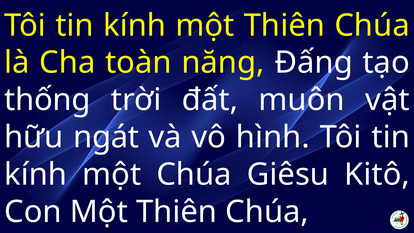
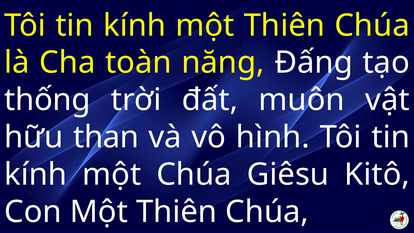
ngát: ngát -> than
